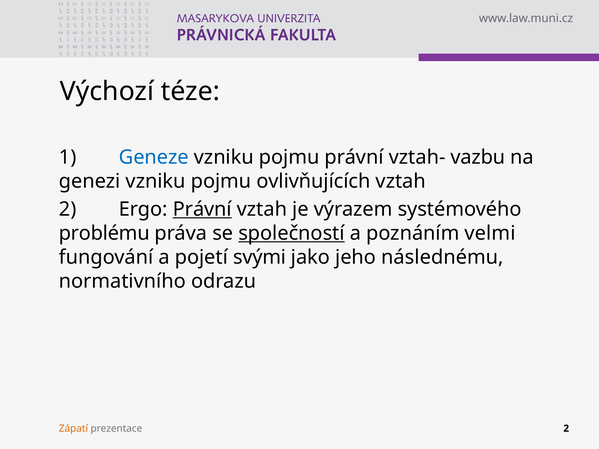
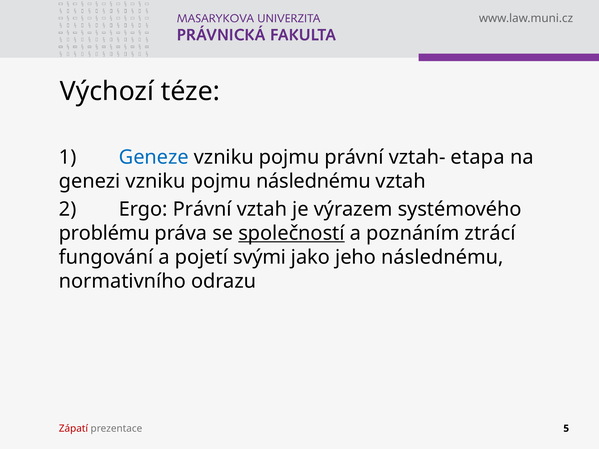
vazbu: vazbu -> etapa
pojmu ovlivňujících: ovlivňujících -> následnému
Právní at (202, 209) underline: present -> none
velmi: velmi -> ztrácí
Zápatí colour: orange -> red
prezentace 2: 2 -> 5
